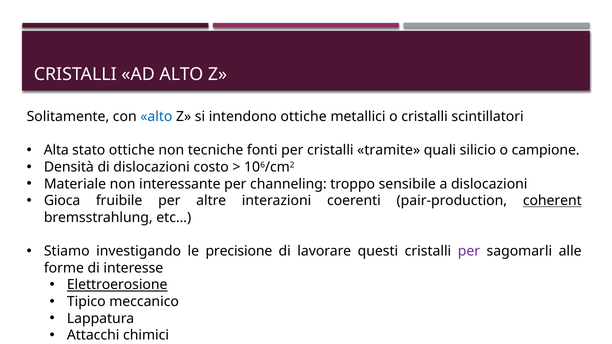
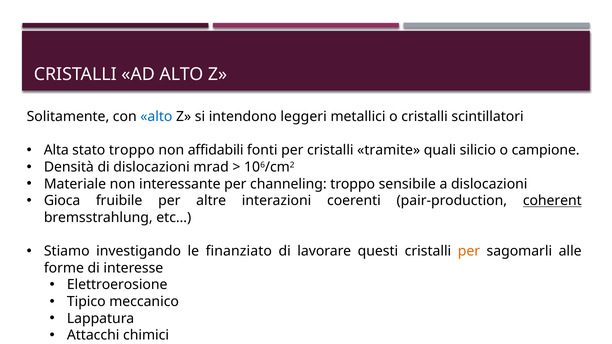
intendono ottiche: ottiche -> leggeri
stato ottiche: ottiche -> troppo
tecniche: tecniche -> affidabili
costo: costo -> mrad
precisione: precisione -> finanziato
per at (469, 251) colour: purple -> orange
Elettroerosione underline: present -> none
